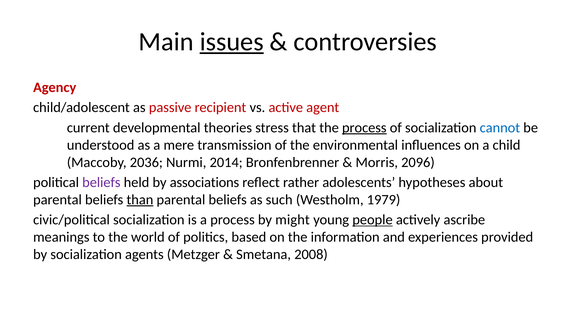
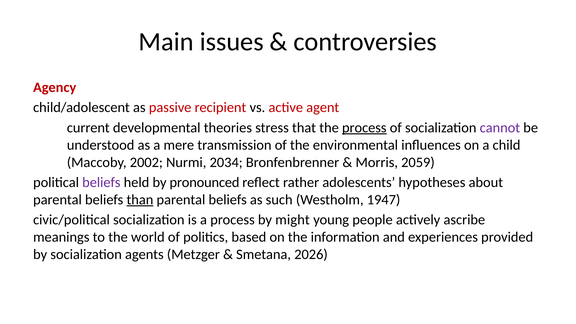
issues underline: present -> none
cannot colour: blue -> purple
2036: 2036 -> 2002
2014: 2014 -> 2034
2096: 2096 -> 2059
associations: associations -> pronounced
1979: 1979 -> 1947
people underline: present -> none
2008: 2008 -> 2026
